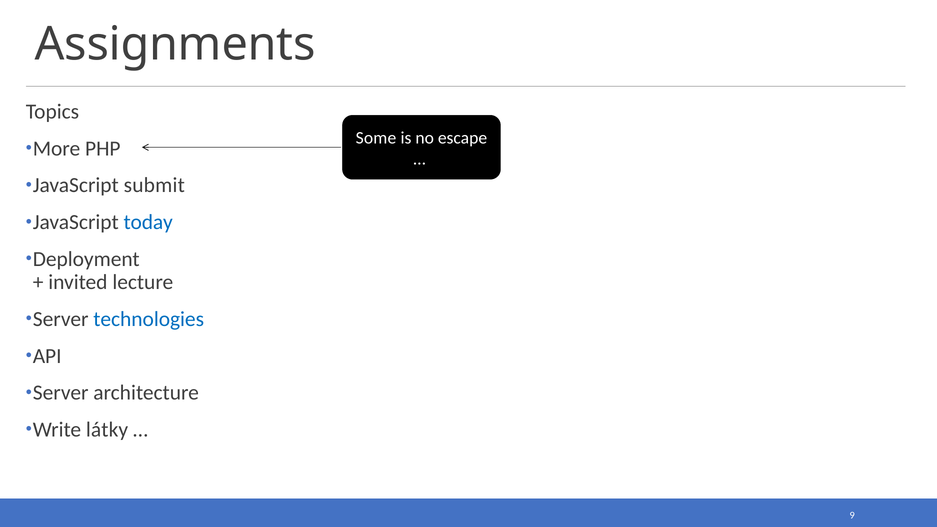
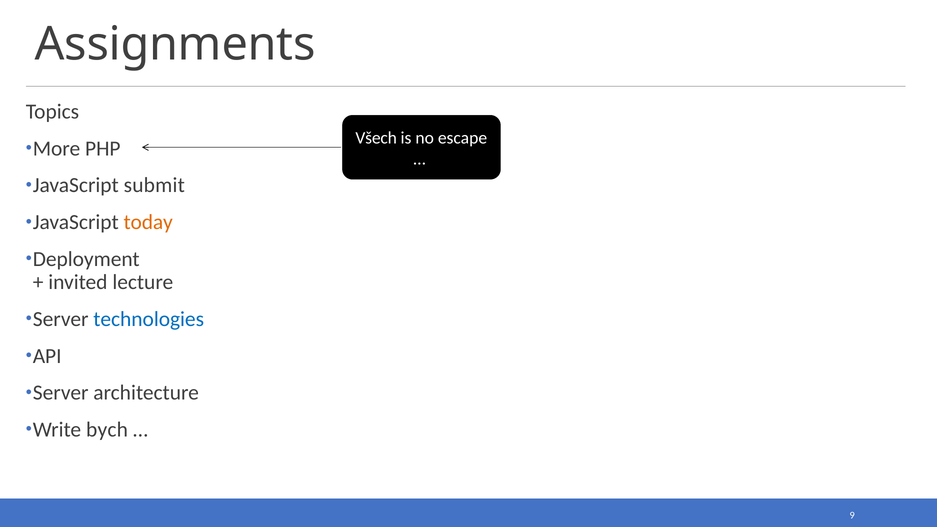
Some: Some -> Všech
today colour: blue -> orange
látky: látky -> bych
